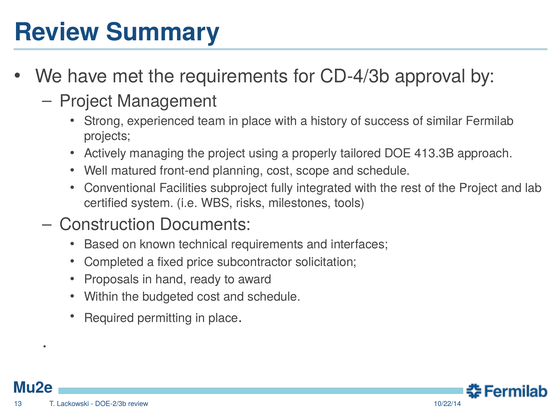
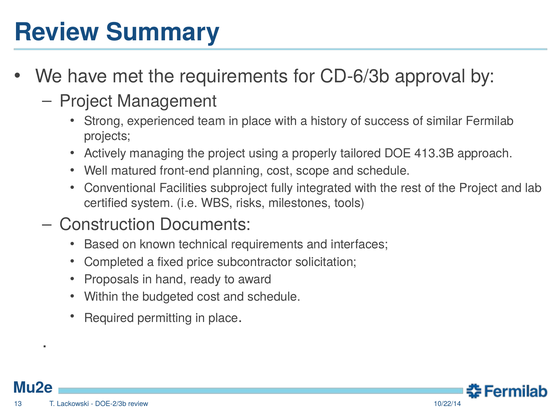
CD-4/3b: CD-4/3b -> CD-6/3b
